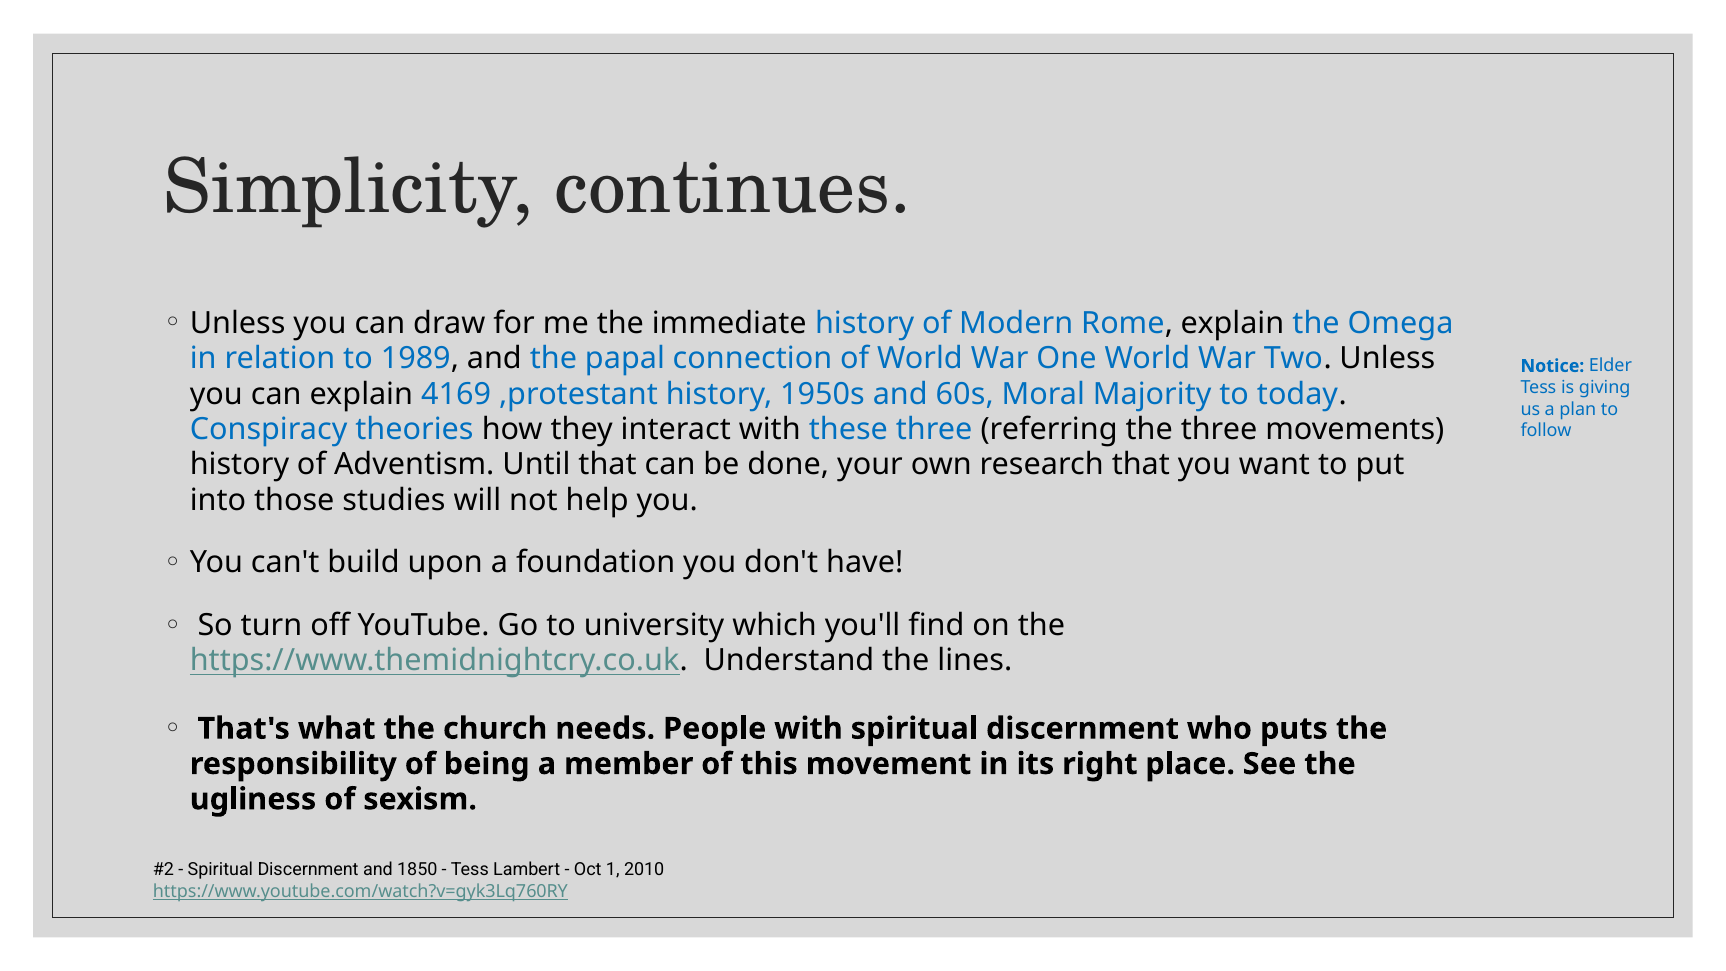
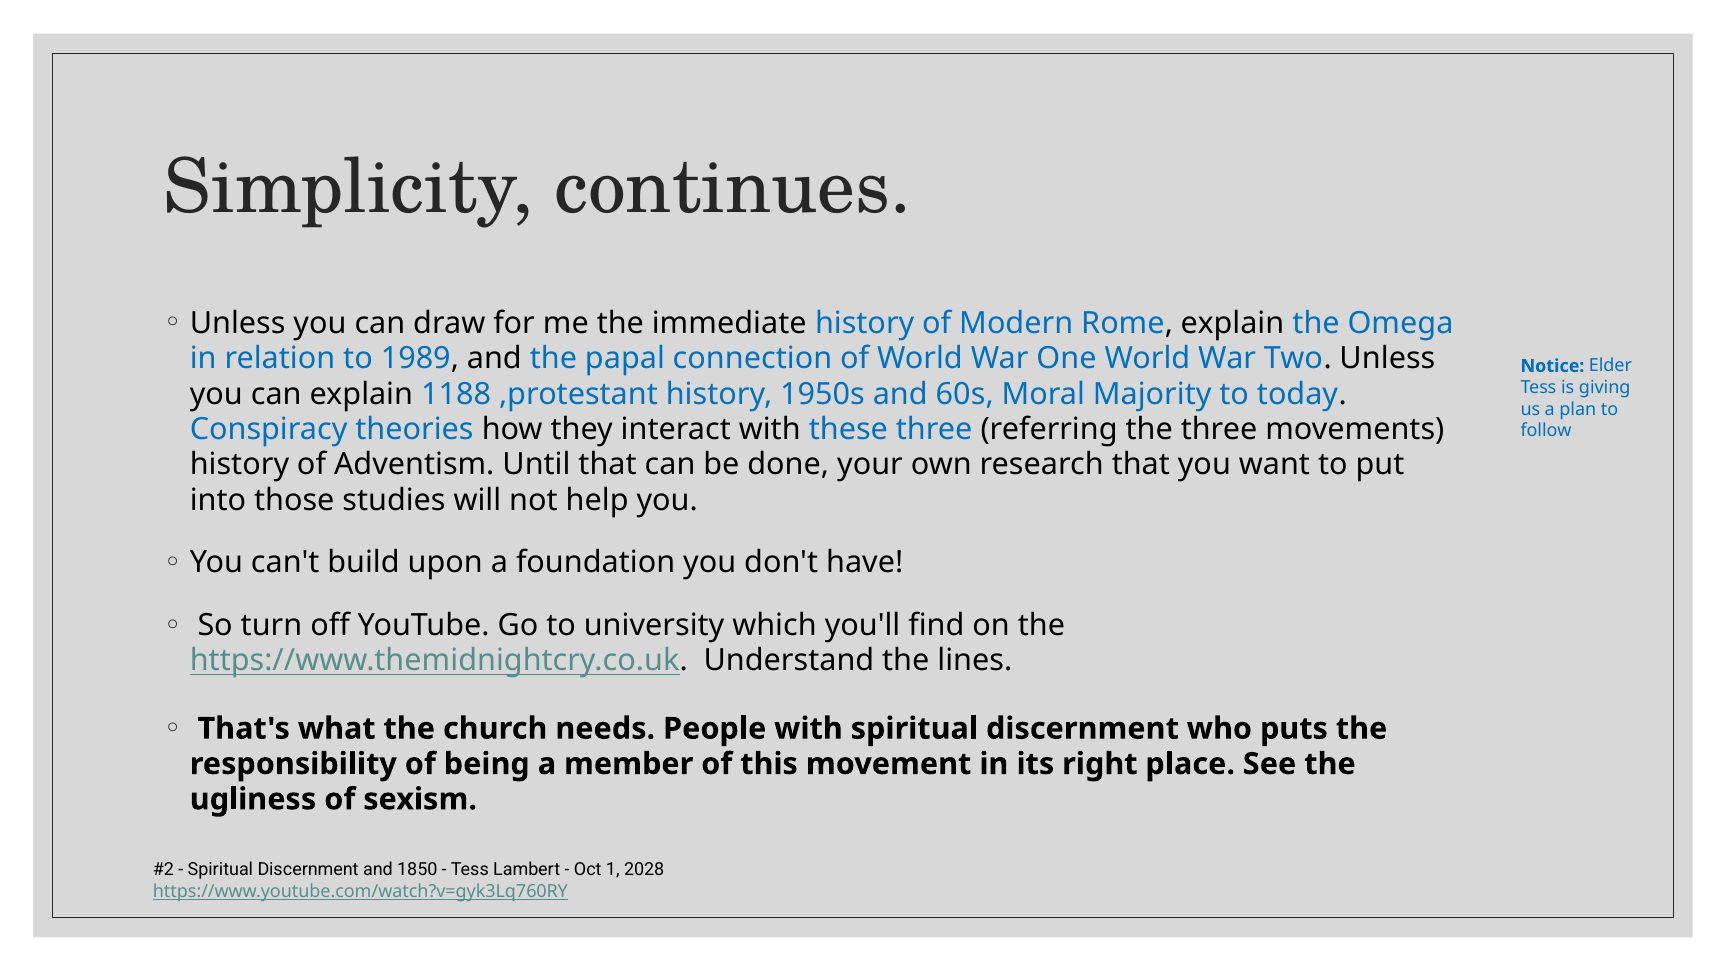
4169: 4169 -> 1188
2010: 2010 -> 2028
